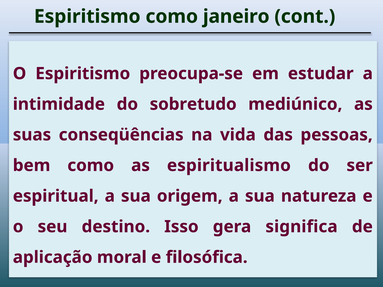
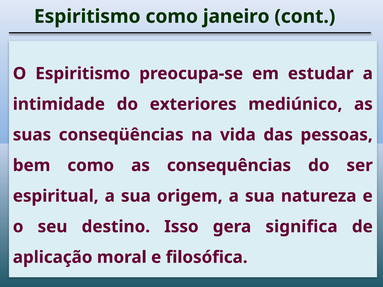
sobretudo: sobretudo -> exteriores
espiritualismo: espiritualismo -> consequências
